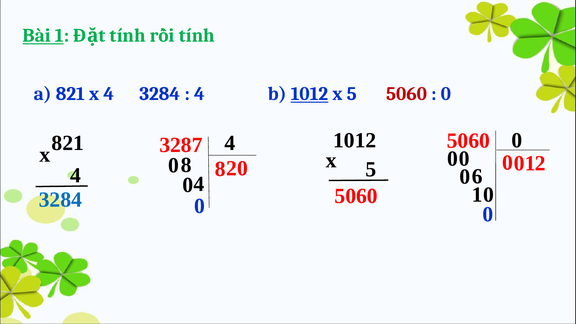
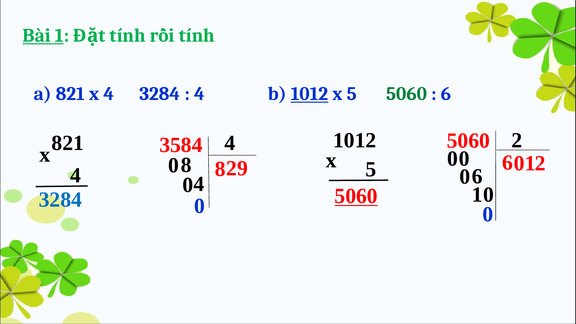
5060 at (407, 94) colour: red -> green
0 at (446, 94): 0 -> 6
3287: 3287 -> 3584
4 5060 0: 0 -> 2
0 at (508, 163): 0 -> 6
8 0: 0 -> 9
5060 at (356, 196) underline: none -> present
